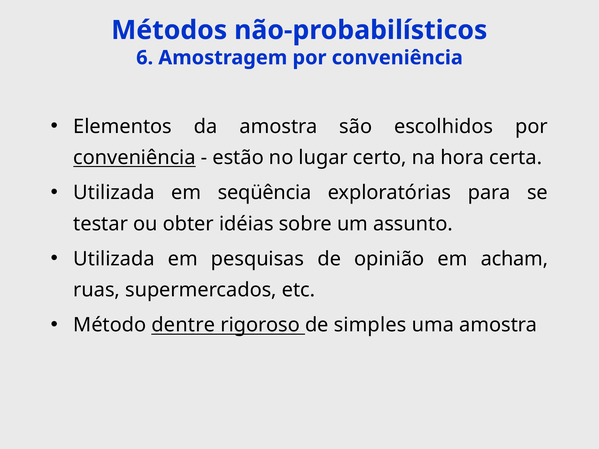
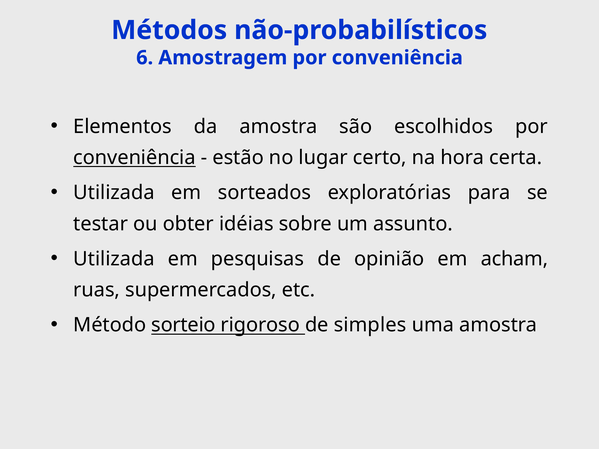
seqüência: seqüência -> sorteados
dentre: dentre -> sorteio
